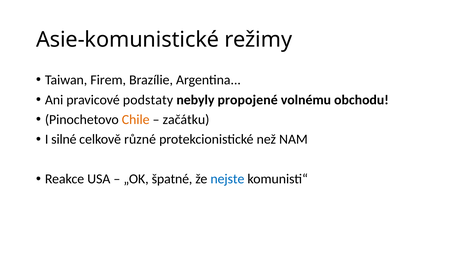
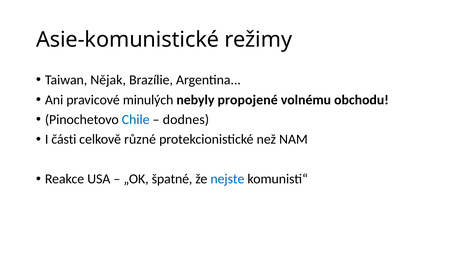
Firem: Firem -> Nějak
podstaty: podstaty -> minulých
Chile colour: orange -> blue
začátku: začátku -> dodnes
silné: silné -> části
